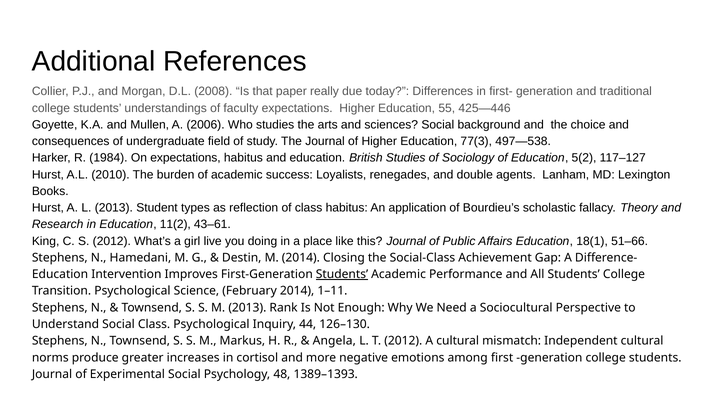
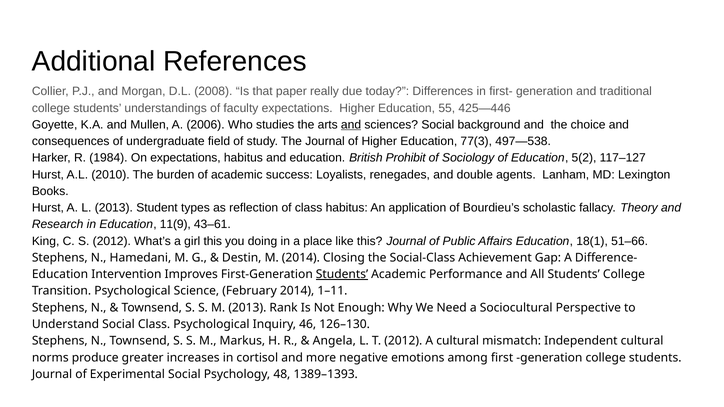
and at (351, 125) underline: none -> present
British Studies: Studies -> Prohibit
11(2: 11(2 -> 11(9
girl live: live -> this
44: 44 -> 46
